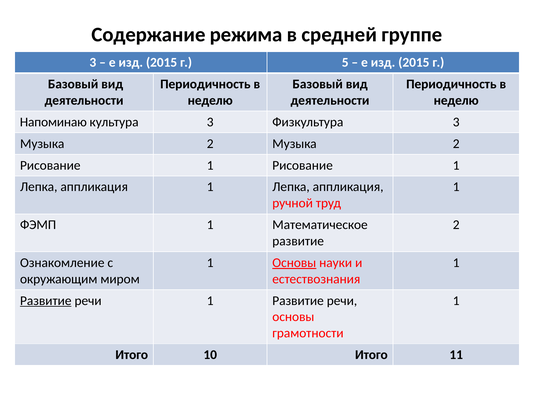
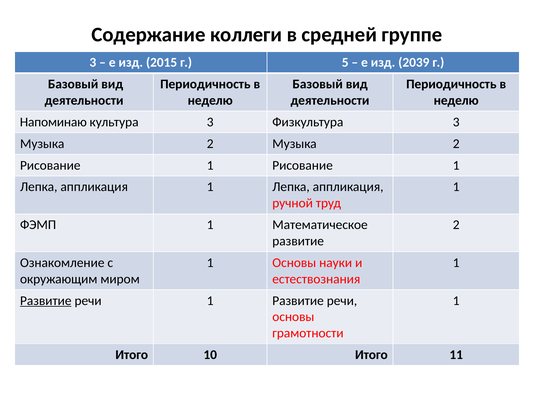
режима: режима -> коллеги
2015 at (414, 63): 2015 -> 2039
Основы at (294, 263) underline: present -> none
